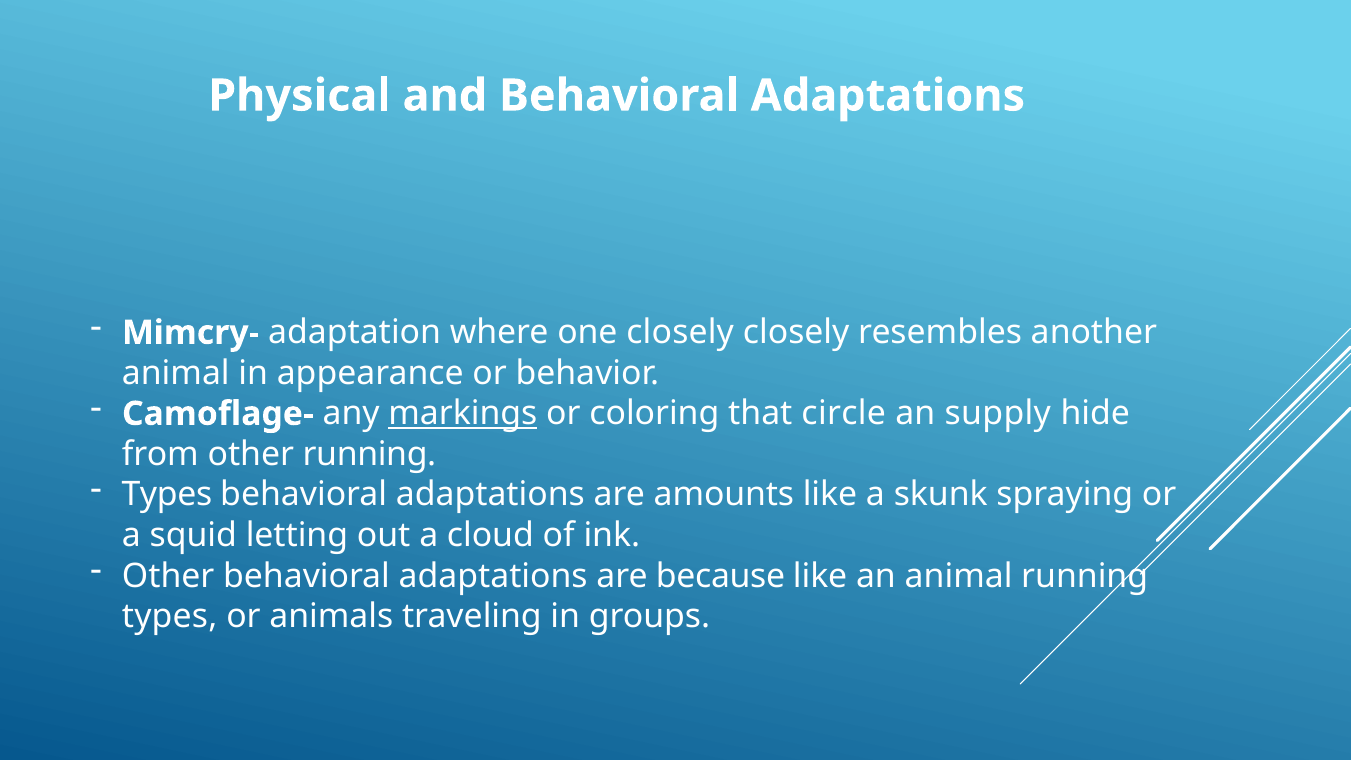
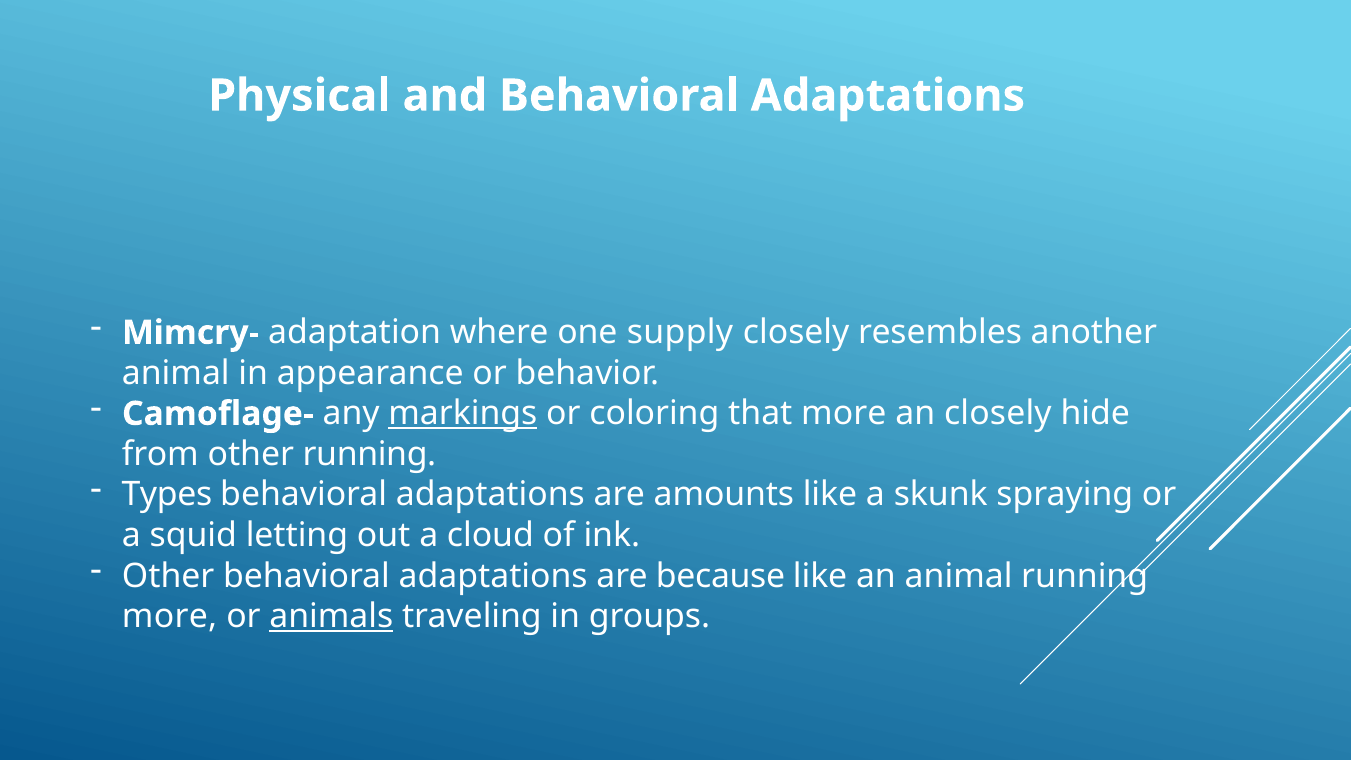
one closely: closely -> supply
that circle: circle -> more
an supply: supply -> closely
types at (170, 616): types -> more
animals underline: none -> present
